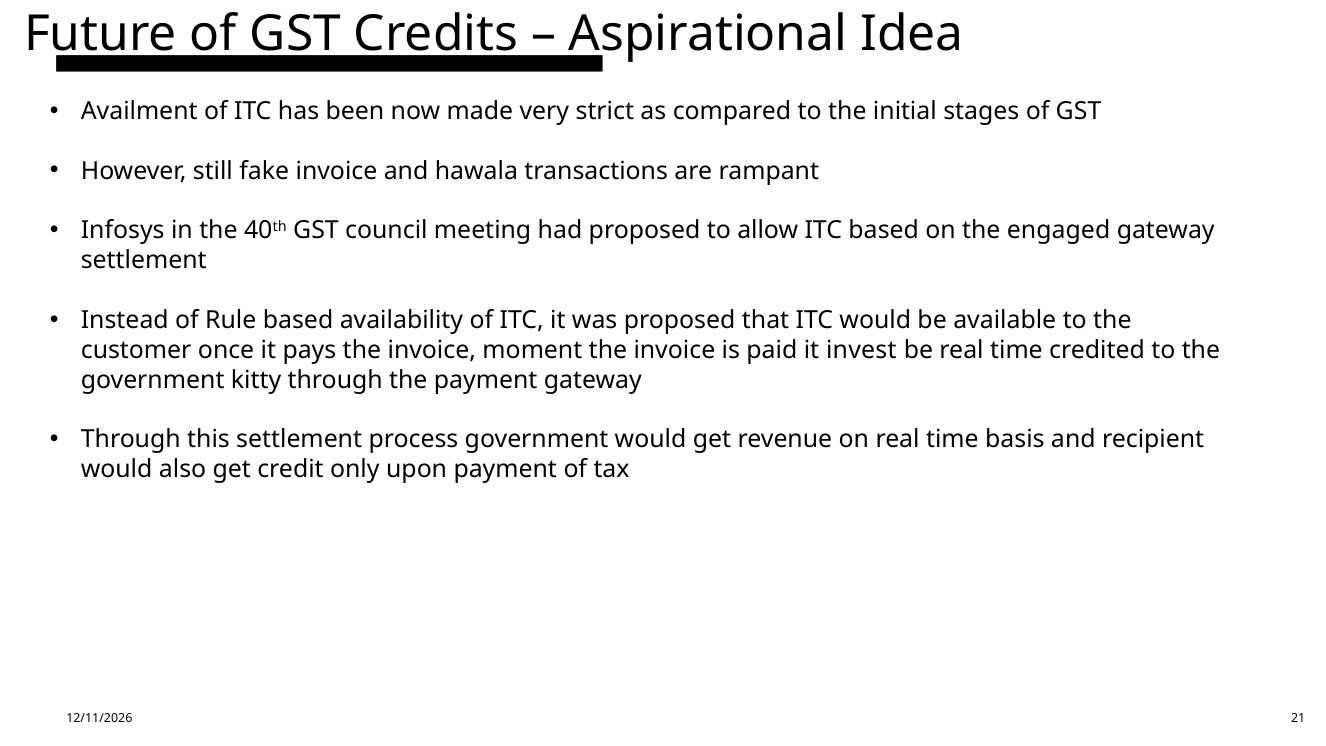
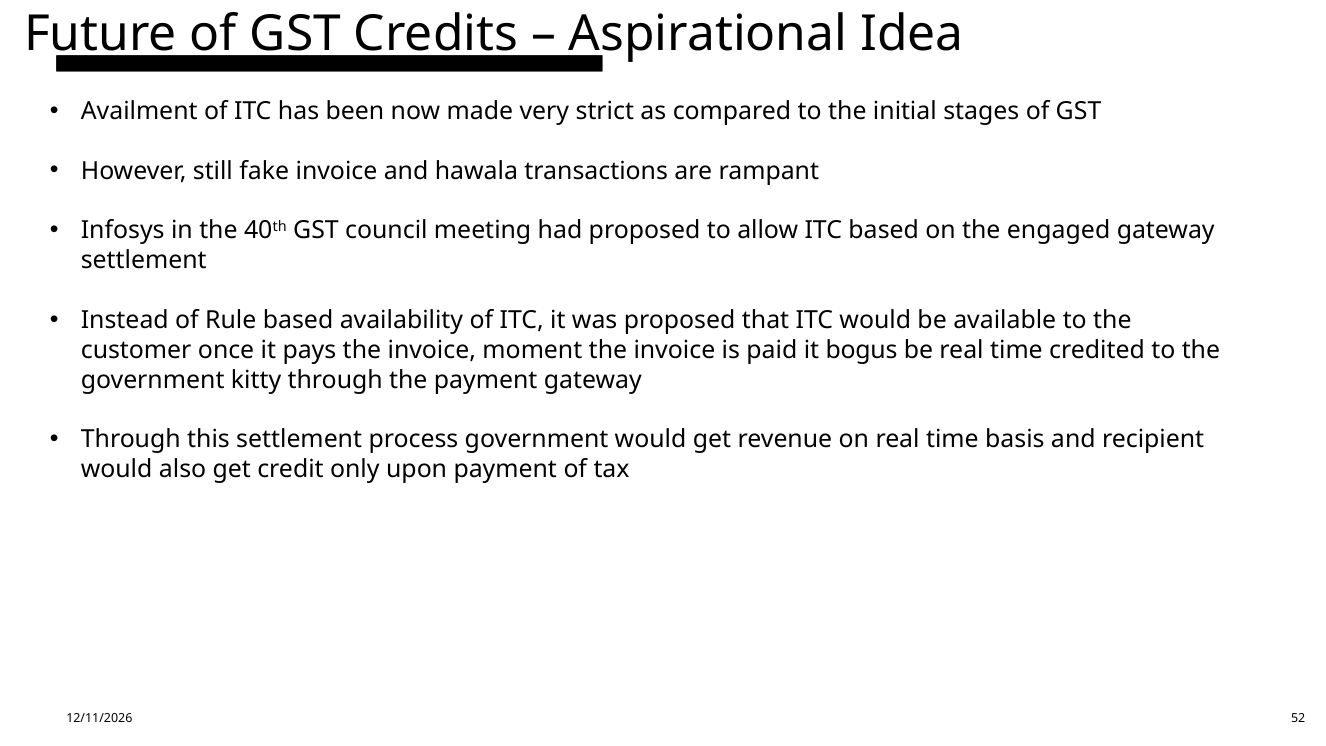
invest: invest -> bogus
21: 21 -> 52
